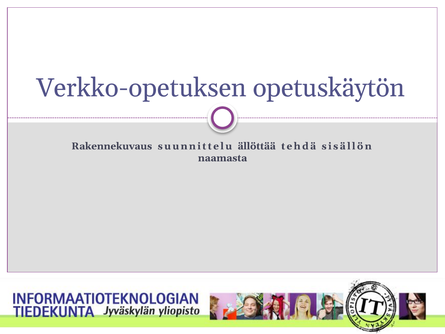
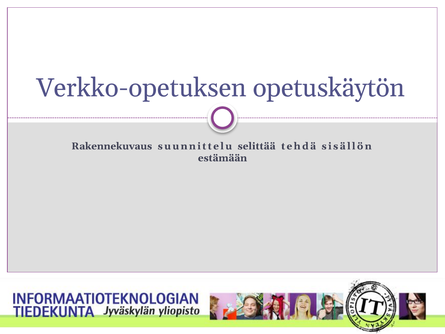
ällöttää: ällöttää -> selittää
naamasta: naamasta -> estämään
